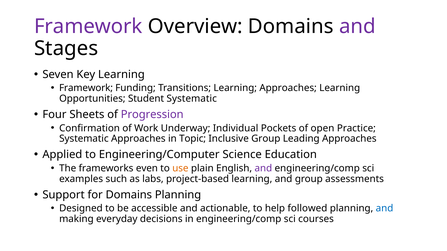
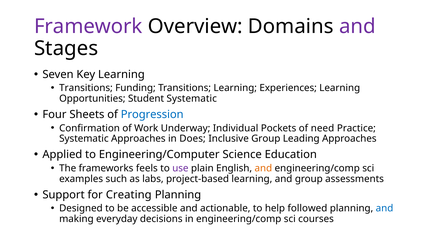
Framework at (86, 88): Framework -> Transitions
Learning Approaches: Approaches -> Experiences
Progression colour: purple -> blue
open: open -> need
Topic: Topic -> Does
even: even -> feels
use colour: orange -> purple
and at (263, 169) colour: purple -> orange
for Domains: Domains -> Creating
